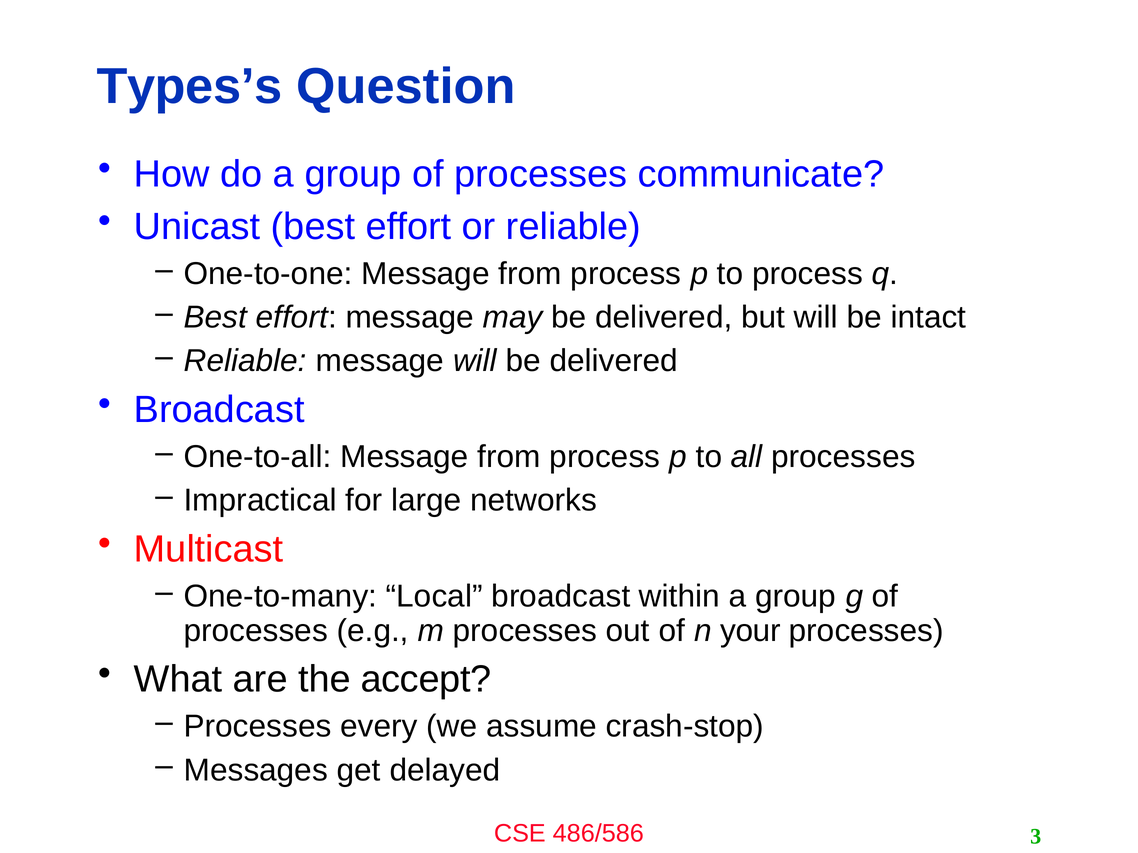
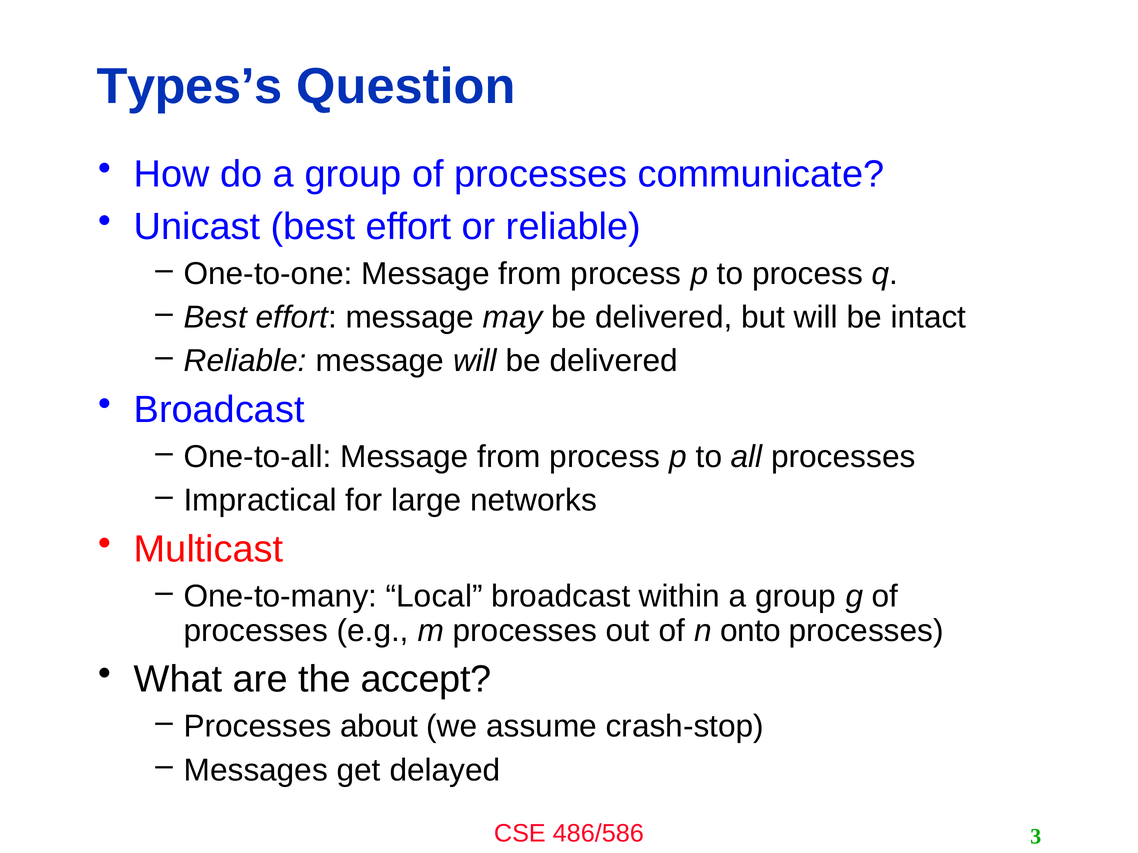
your: your -> onto
every: every -> about
